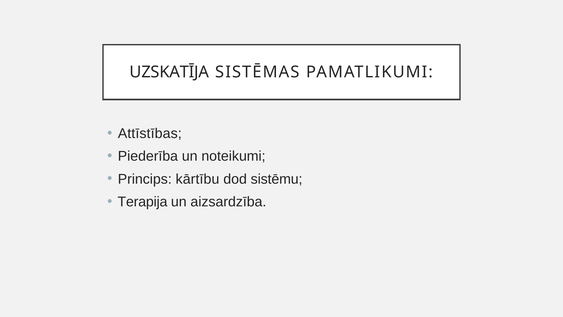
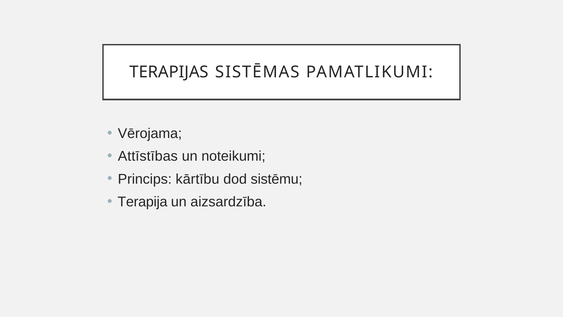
UZSKATĪJA: UZSKATĪJA -> TERAPIJAS
Attīstības: Attīstības -> Vērojama
Piederība: Piederība -> Attīstības
